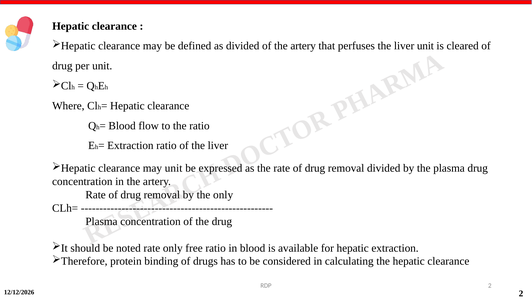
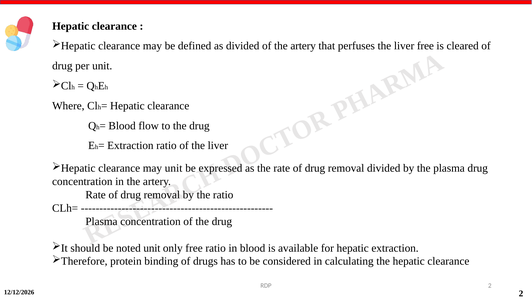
liver unit: unit -> free
to the ratio: ratio -> drug
only at (223, 195): only -> ratio
noted rate: rate -> unit
